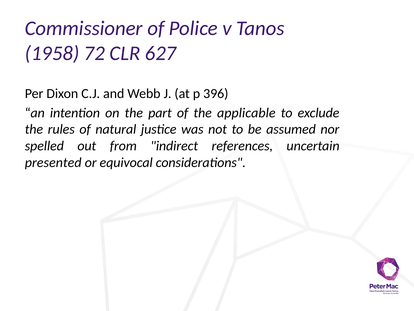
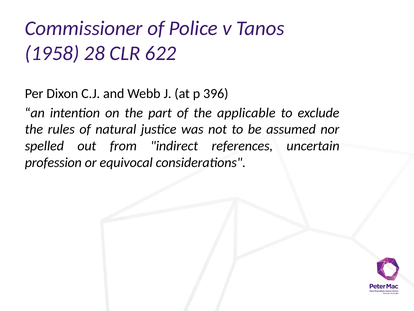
72: 72 -> 28
627: 627 -> 622
presented: presented -> profession
